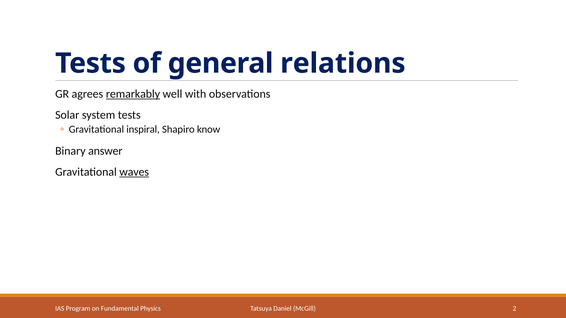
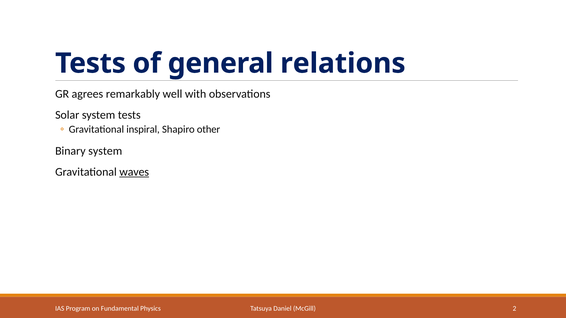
remarkably underline: present -> none
know: know -> other
Binary answer: answer -> system
